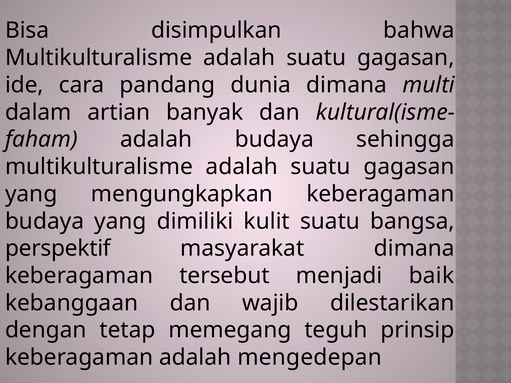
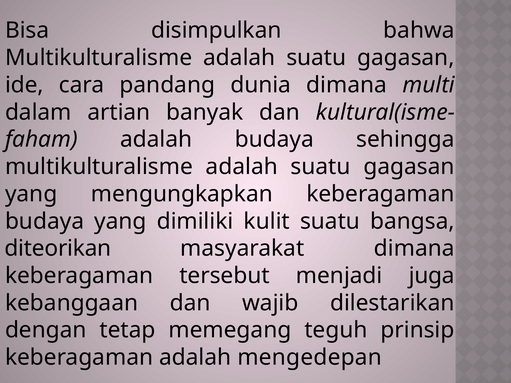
perspektif: perspektif -> diteorikan
baik: baik -> juga
